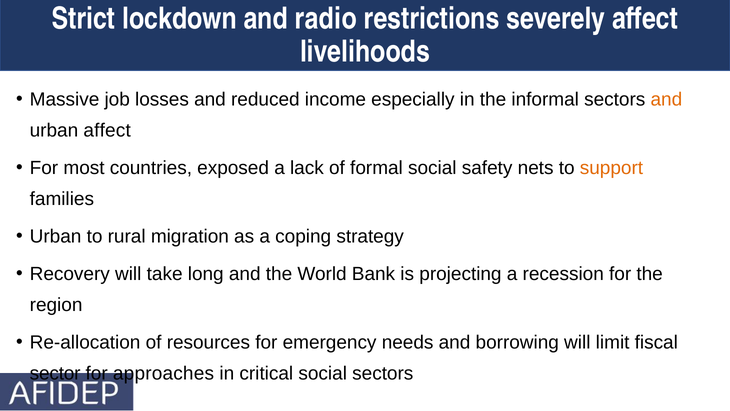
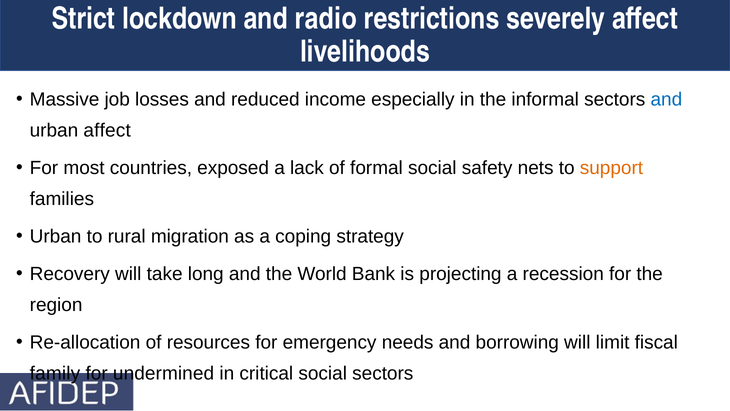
and at (666, 99) colour: orange -> blue
sector: sector -> family
approaches: approaches -> undermined
